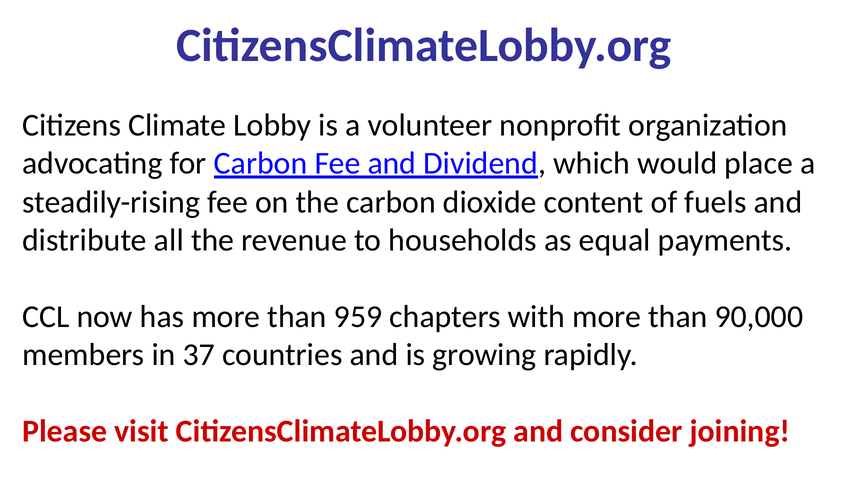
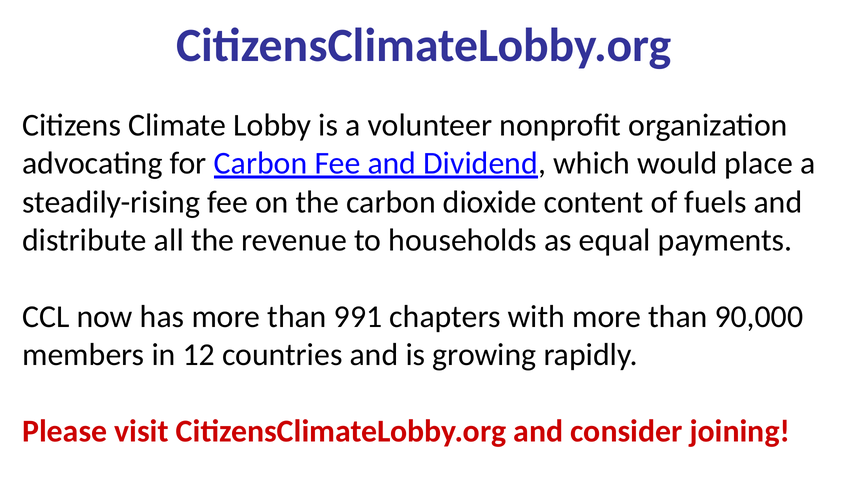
959: 959 -> 991
37: 37 -> 12
